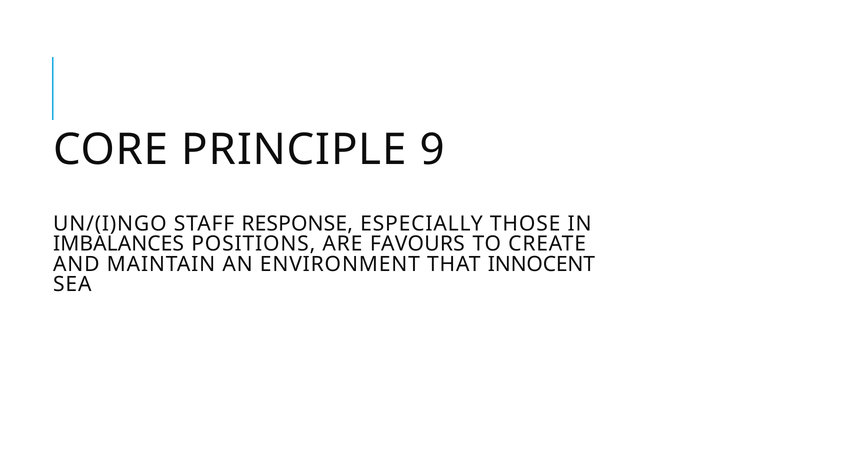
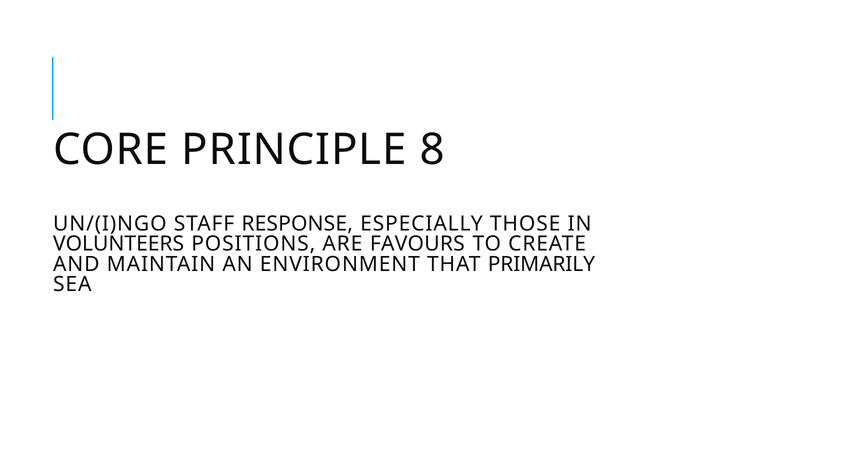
9: 9 -> 8
IMBALANCES: IMBALANCES -> VOLUNTEERS
INNOCENT: INNOCENT -> PRIMARILY
